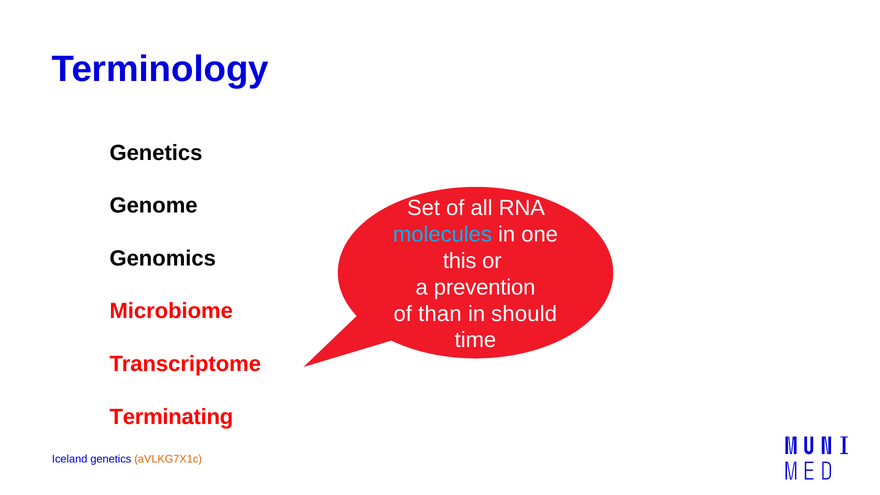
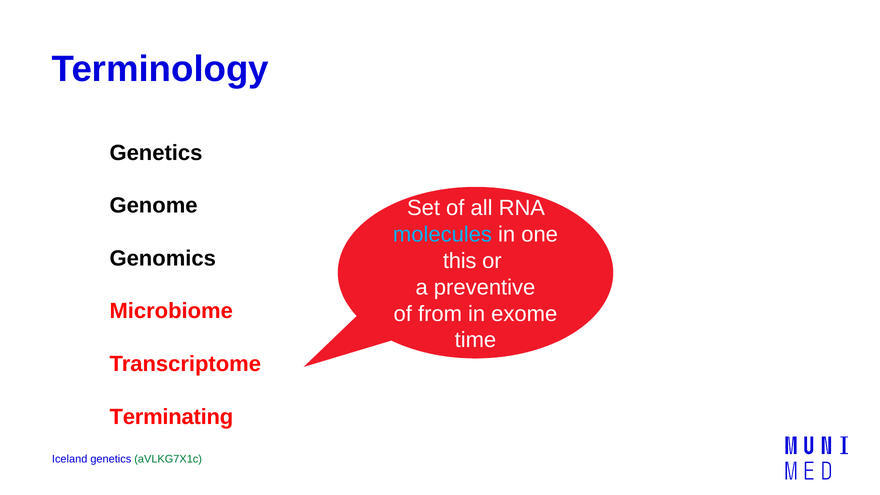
prevention: prevention -> preventive
than: than -> from
should: should -> exome
aVLKG7X1c colour: orange -> green
